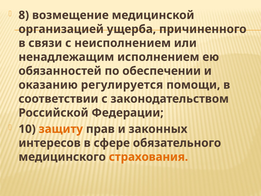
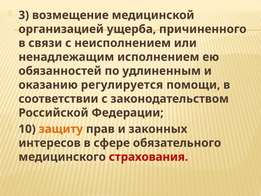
8: 8 -> 3
обеспечении: обеспечении -> удлиненным
страхования colour: orange -> red
